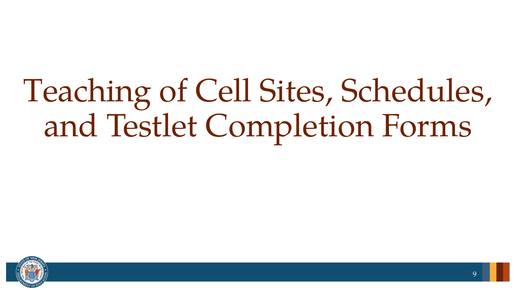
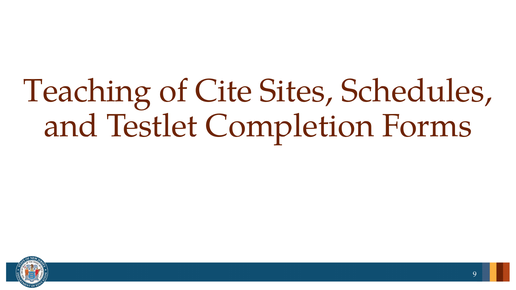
Cell: Cell -> Cite
